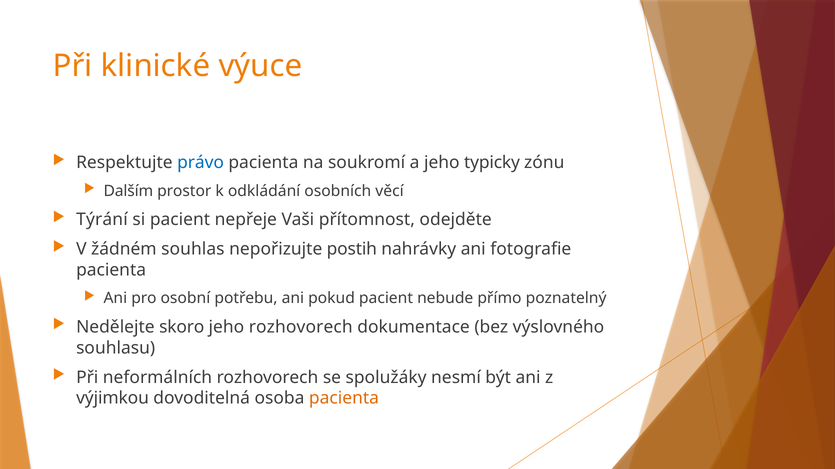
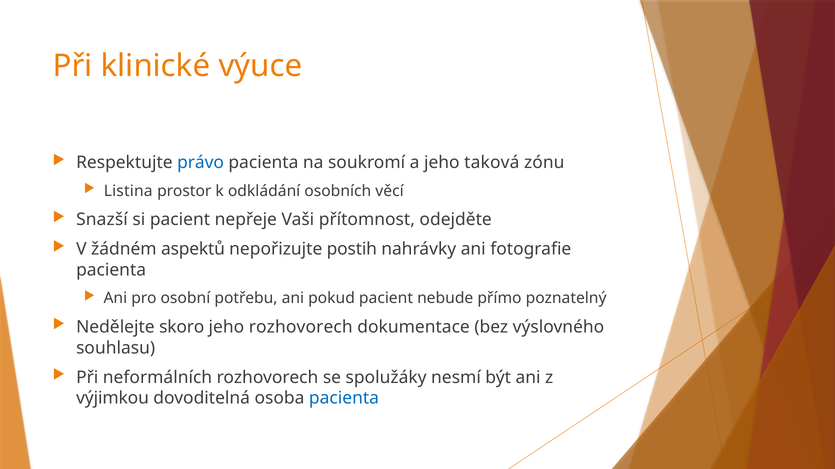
typicky: typicky -> taková
Dalším: Dalším -> Listina
Týrání: Týrání -> Snazší
souhlas: souhlas -> aspektů
pacienta at (344, 399) colour: orange -> blue
